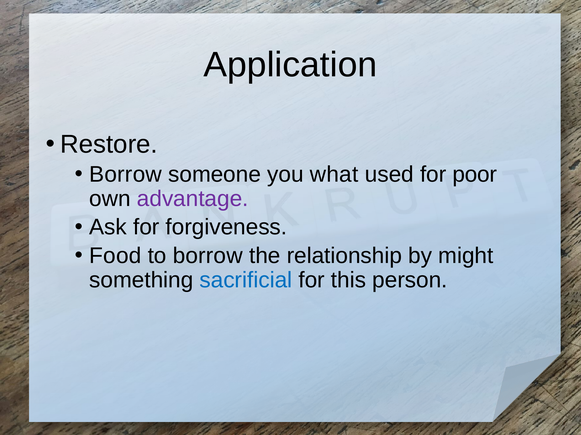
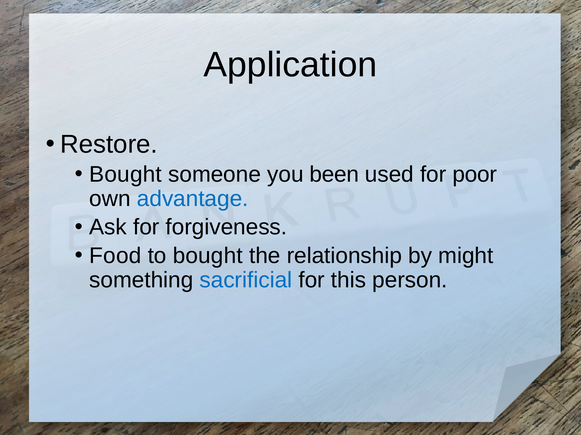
Borrow at (126, 175): Borrow -> Bought
what: what -> been
advantage colour: purple -> blue
to borrow: borrow -> bought
